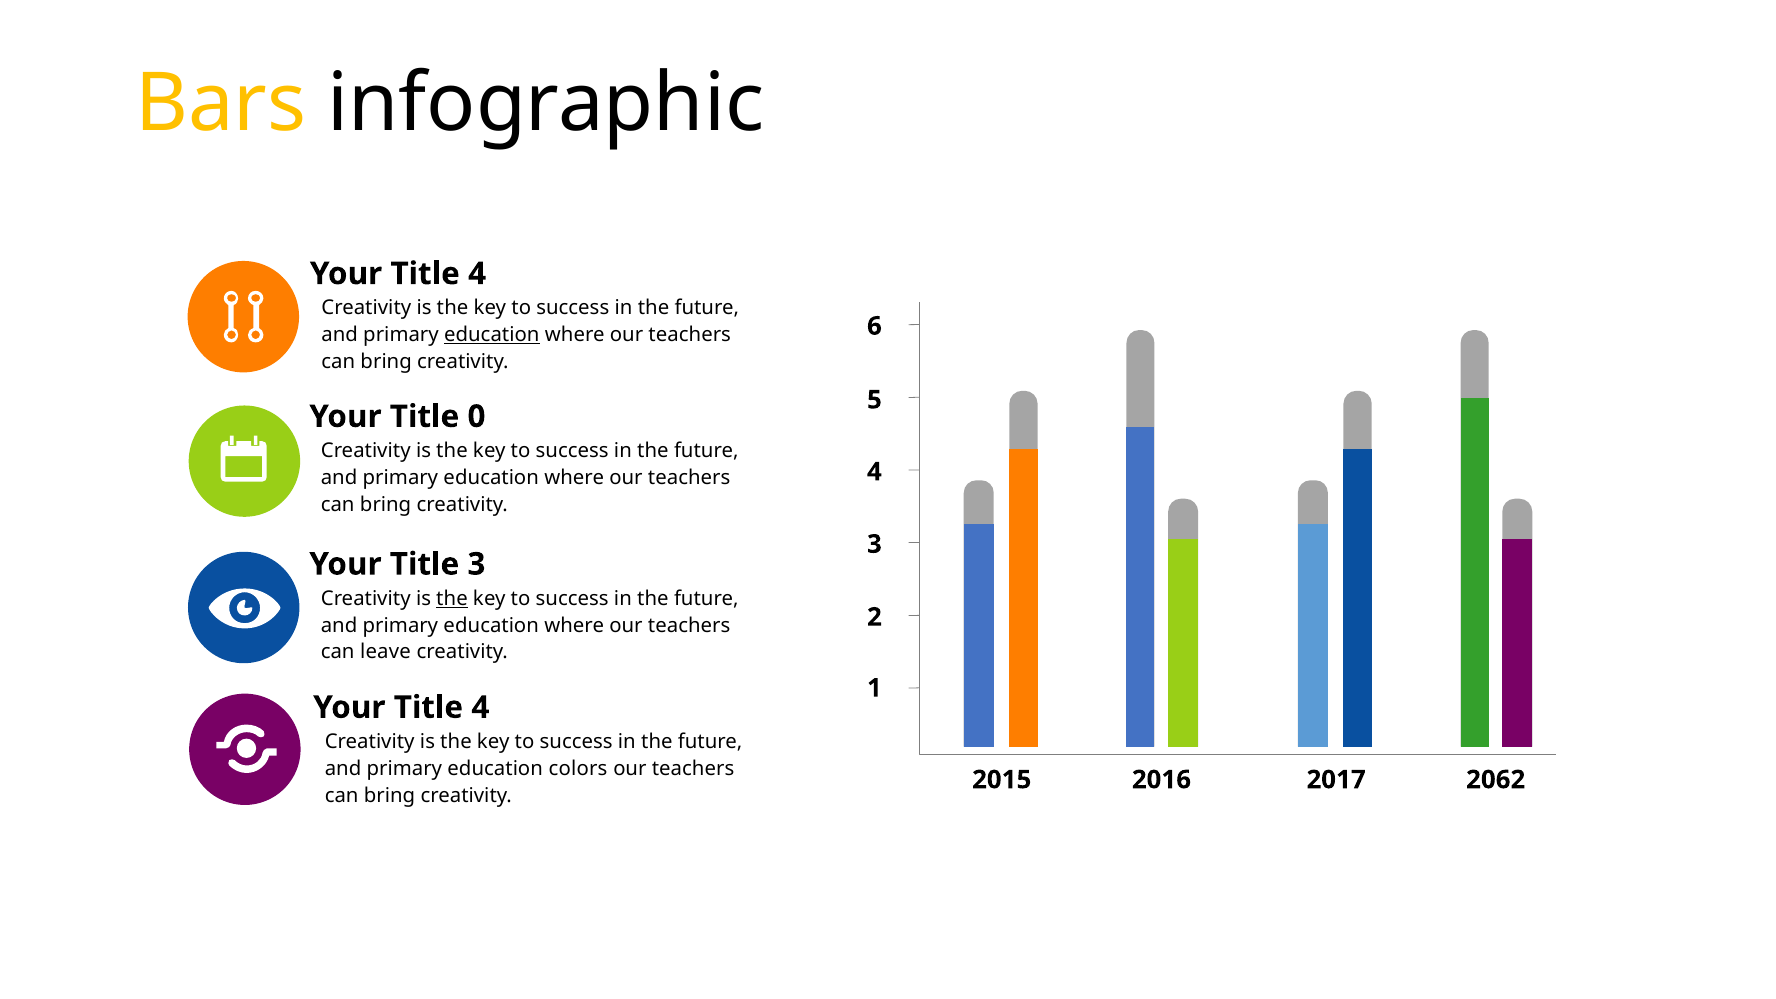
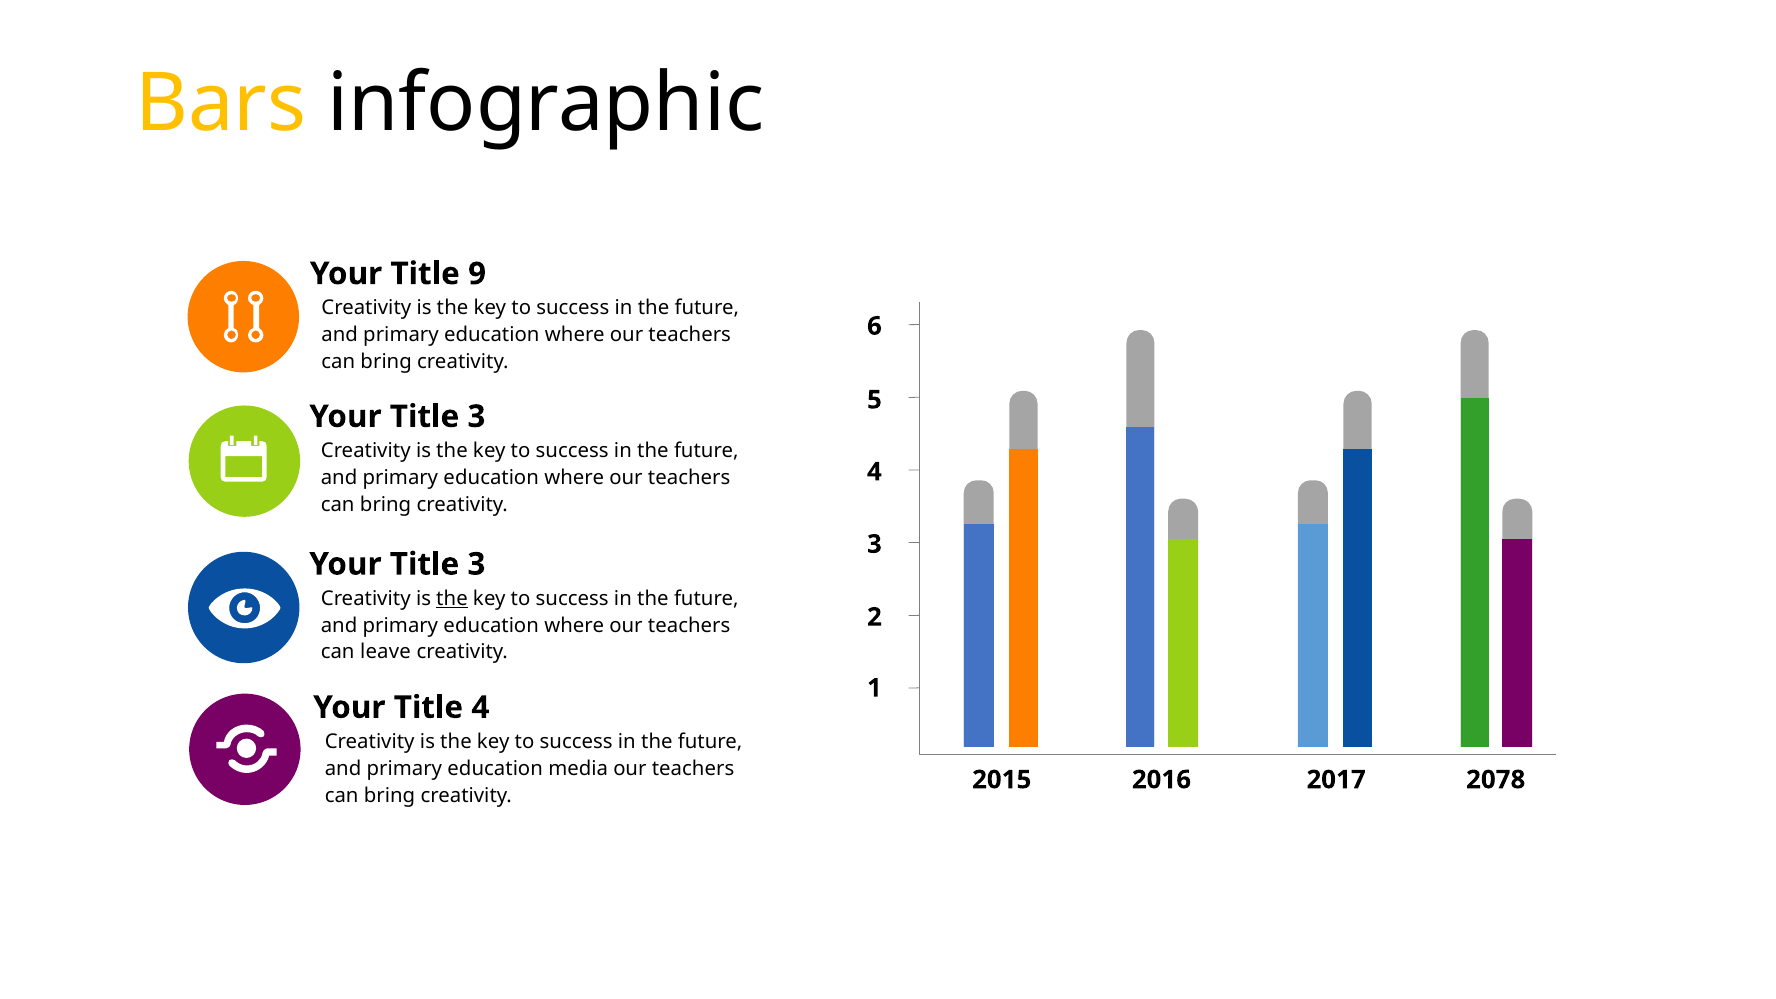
4 at (477, 274): 4 -> 9
education at (492, 335) underline: present -> none
0 at (476, 417): 0 -> 3
colors: colors -> media
2062: 2062 -> 2078
